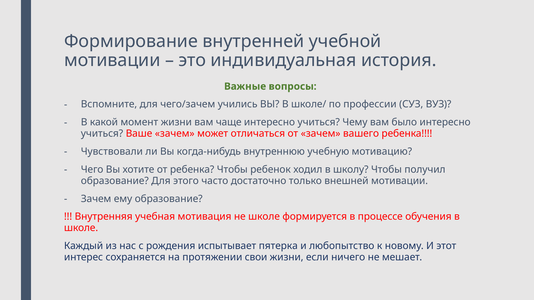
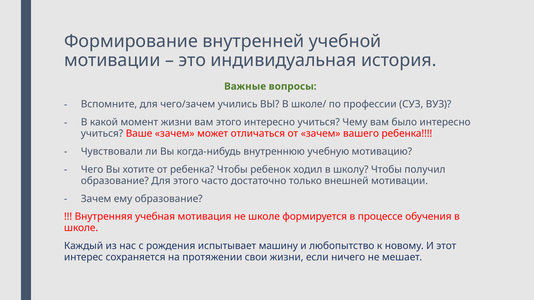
вам чаще: чаще -> этого
пятерка: пятерка -> машину
